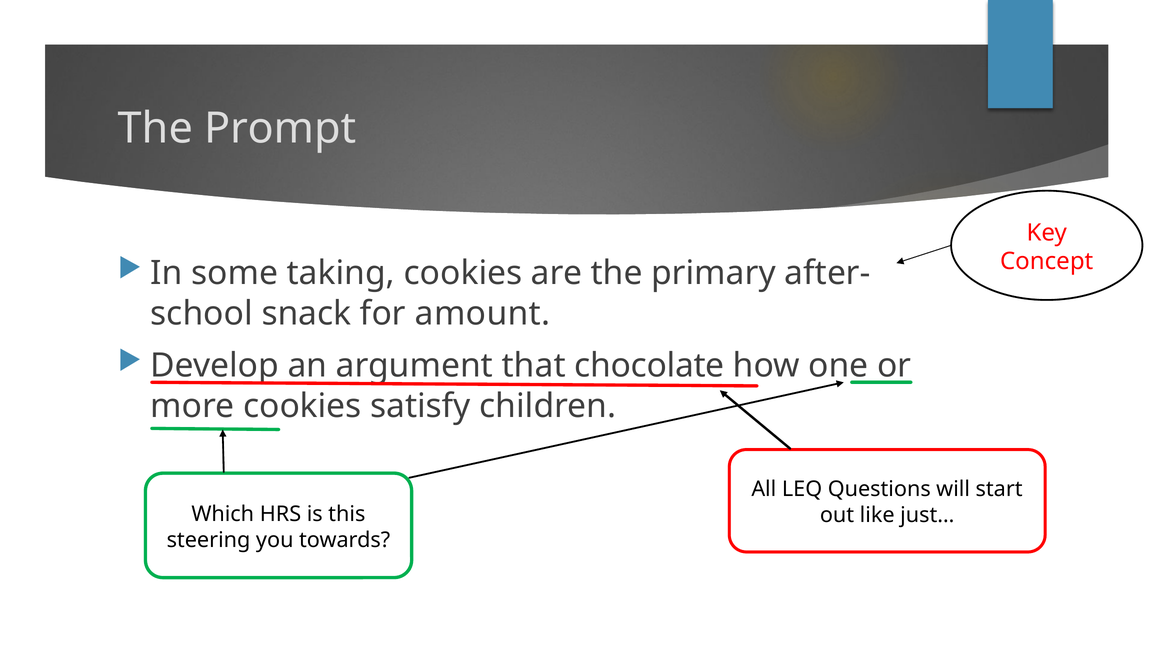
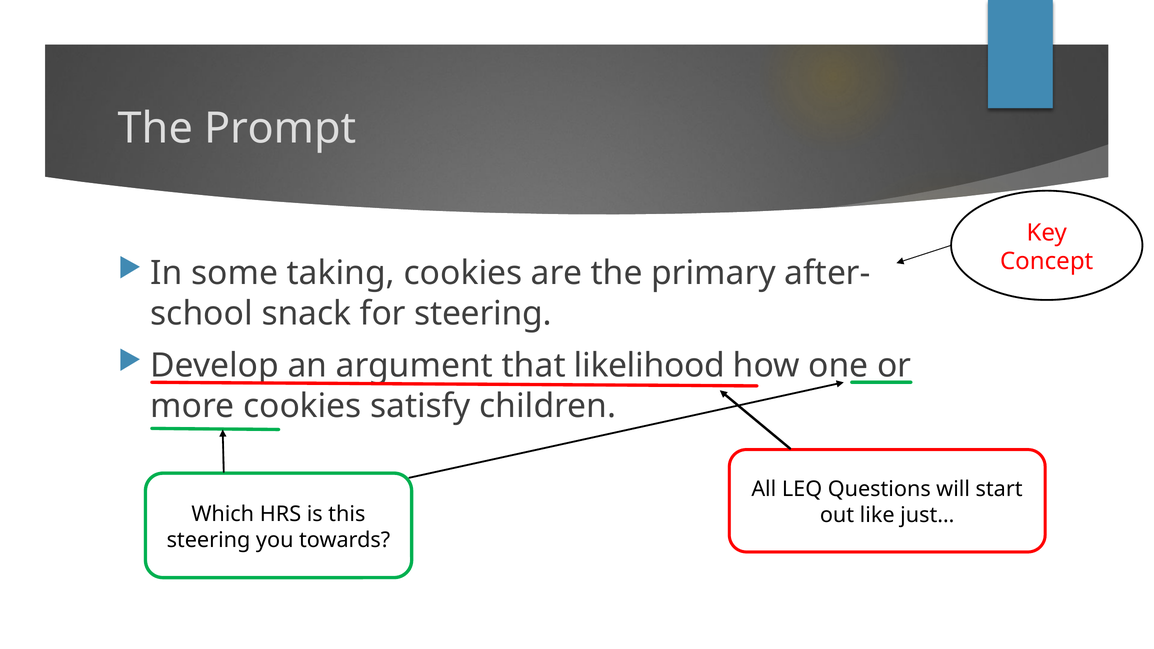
for amount: amount -> steering
chocolate: chocolate -> likelihood
